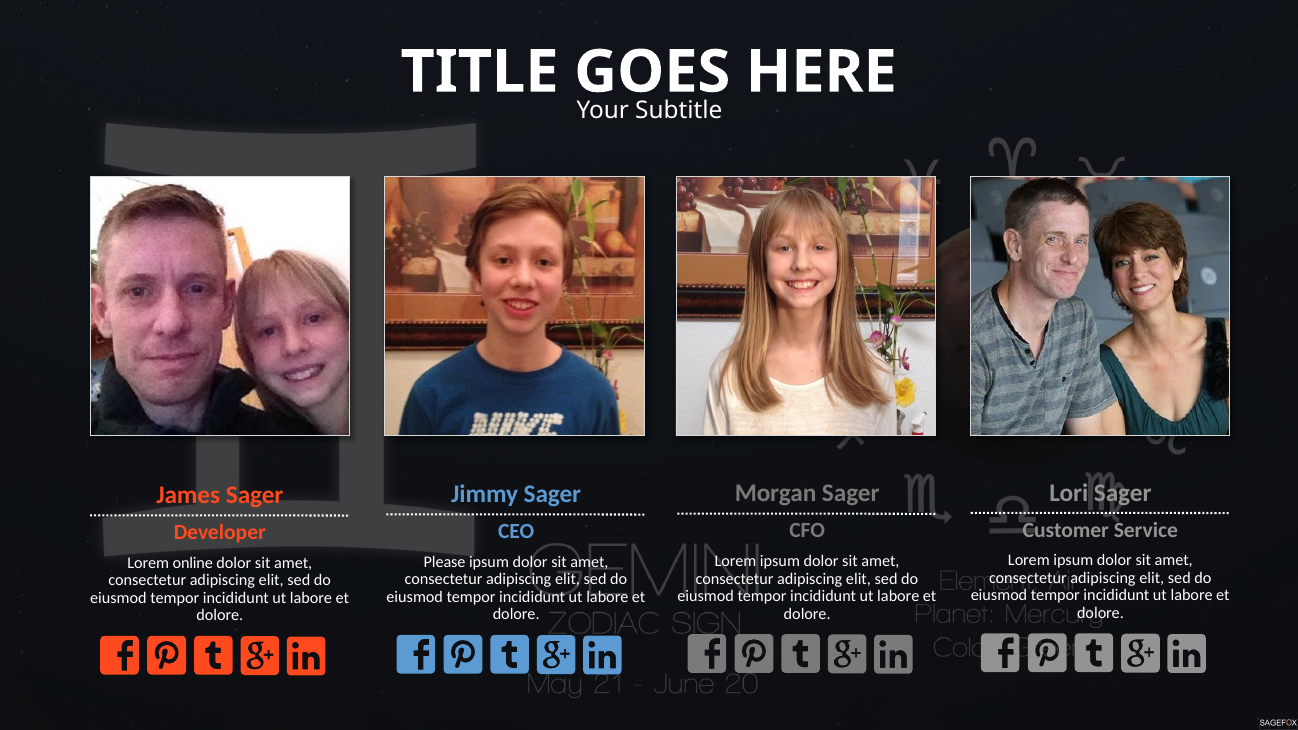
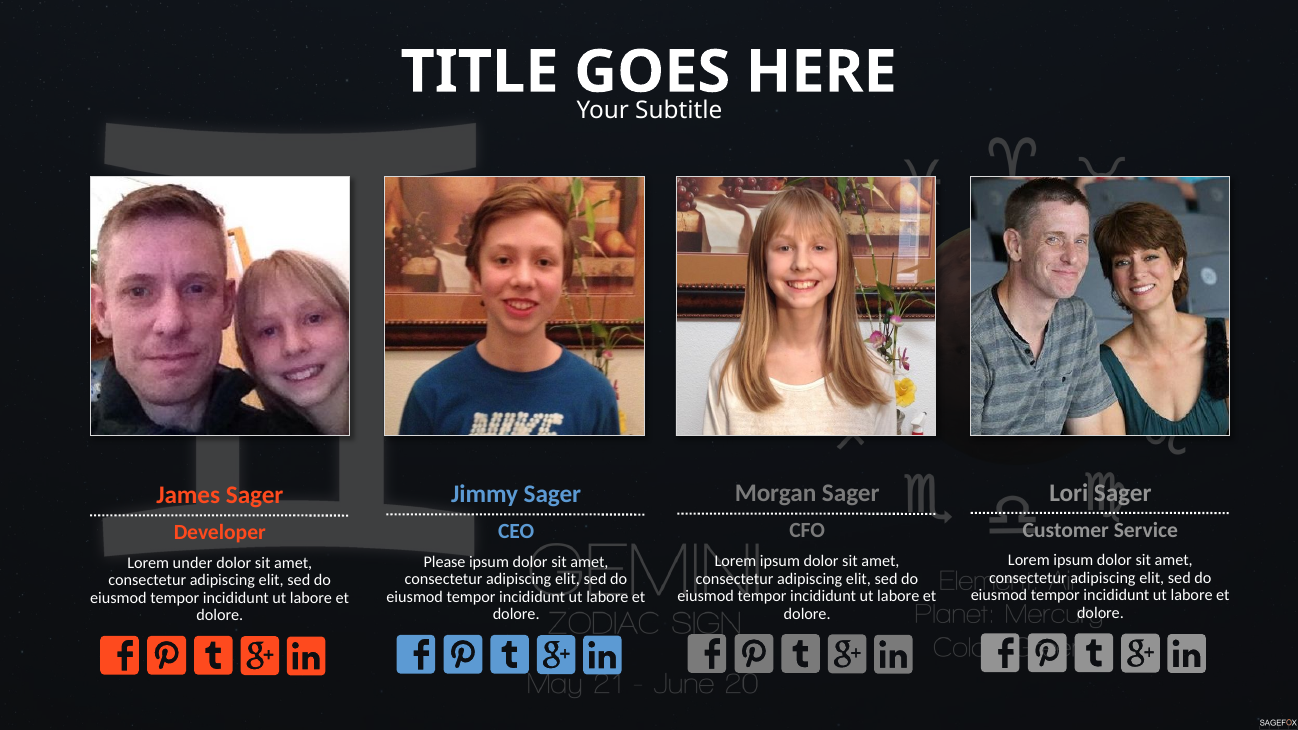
online: online -> under
